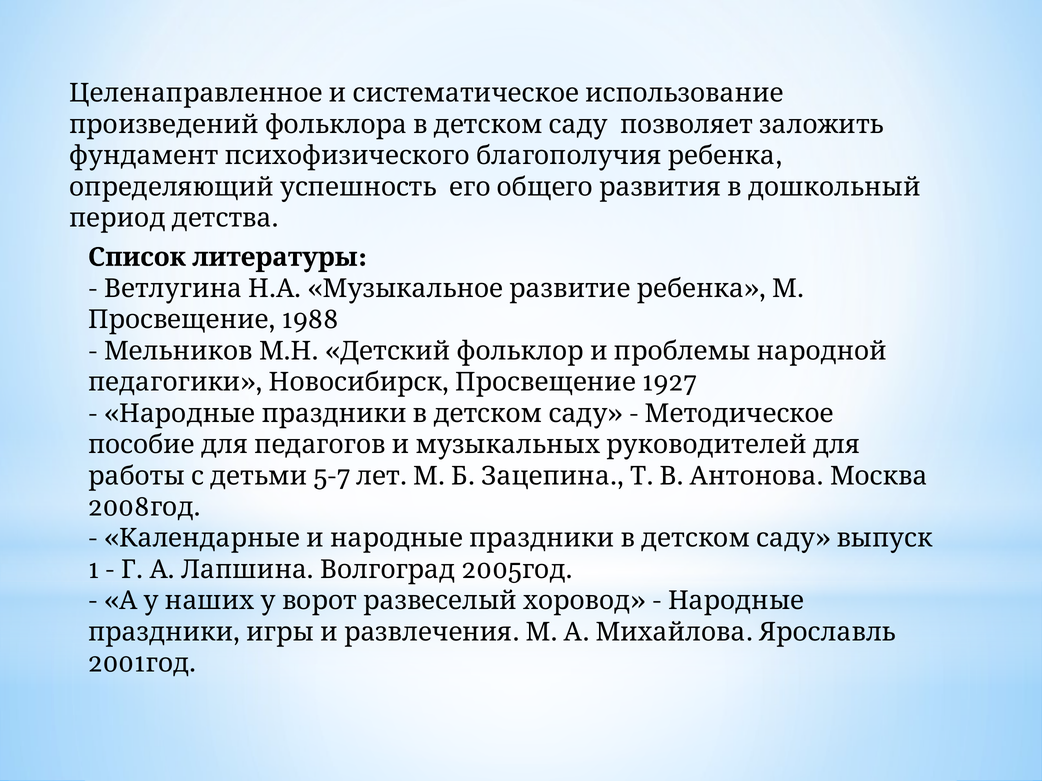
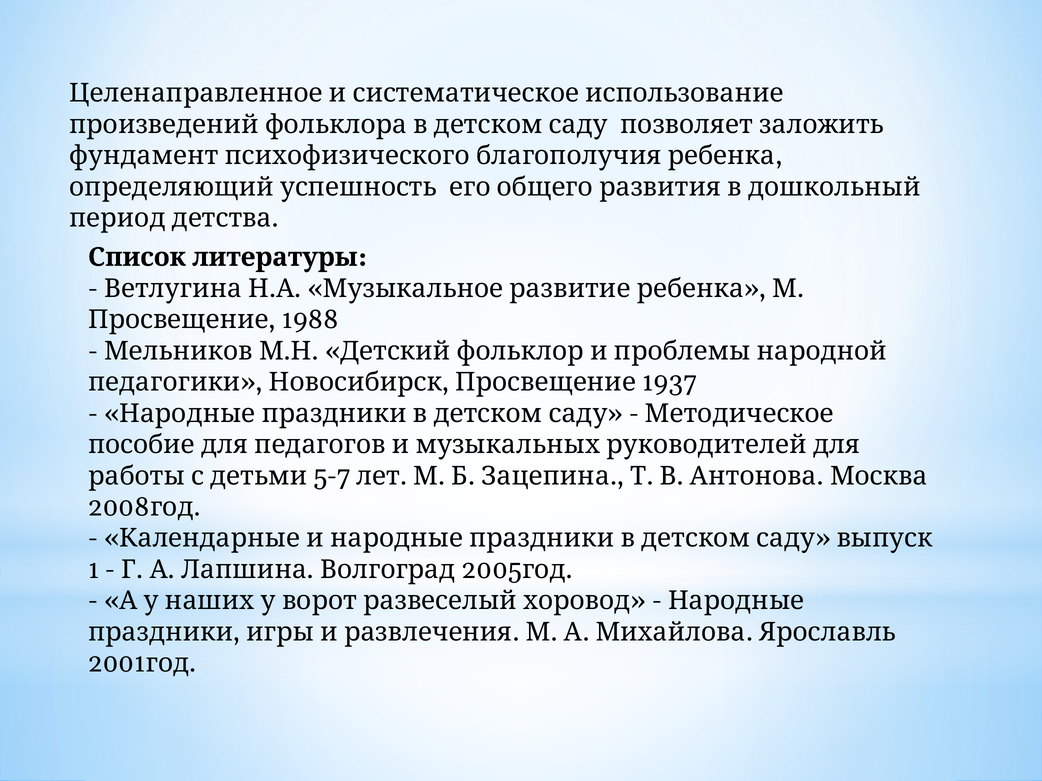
1927: 1927 -> 1937
